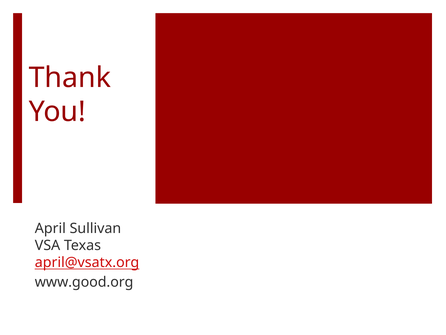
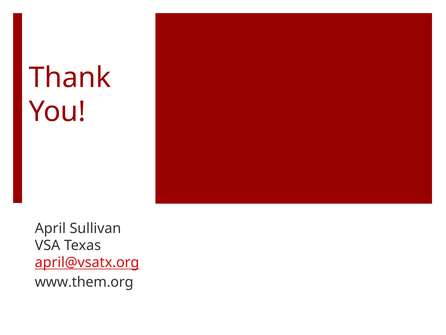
www.good.org: www.good.org -> www.them.org
